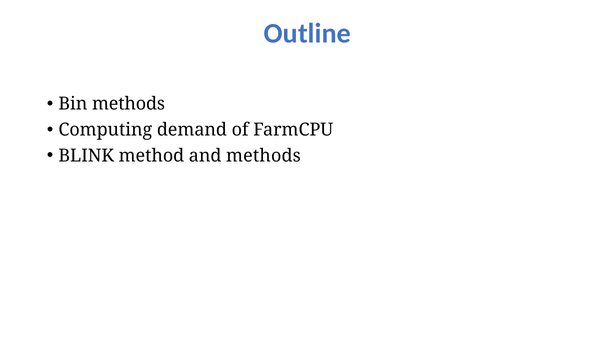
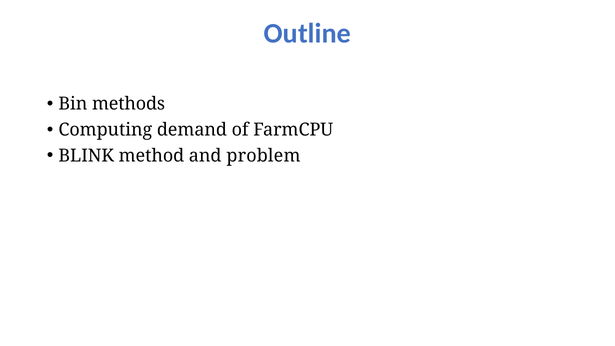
and methods: methods -> problem
